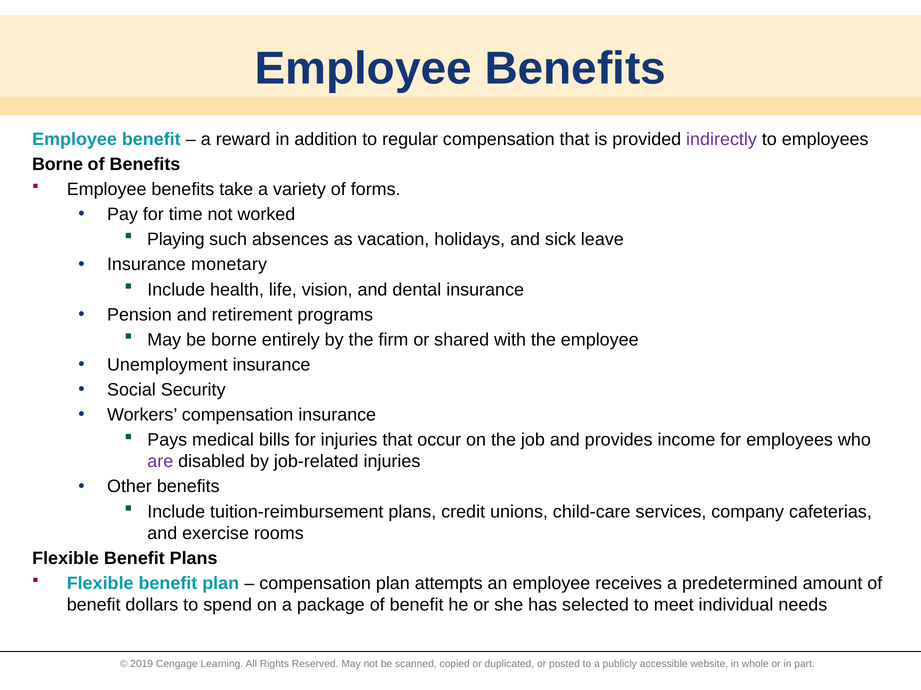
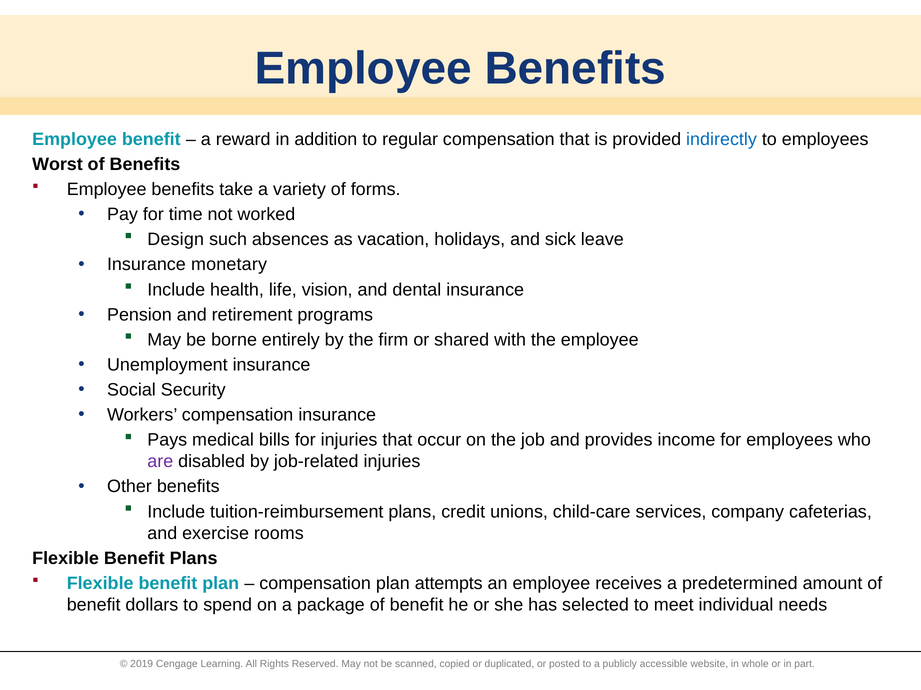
indirectly colour: purple -> blue
Borne at (58, 165): Borne -> Worst
Playing: Playing -> Design
